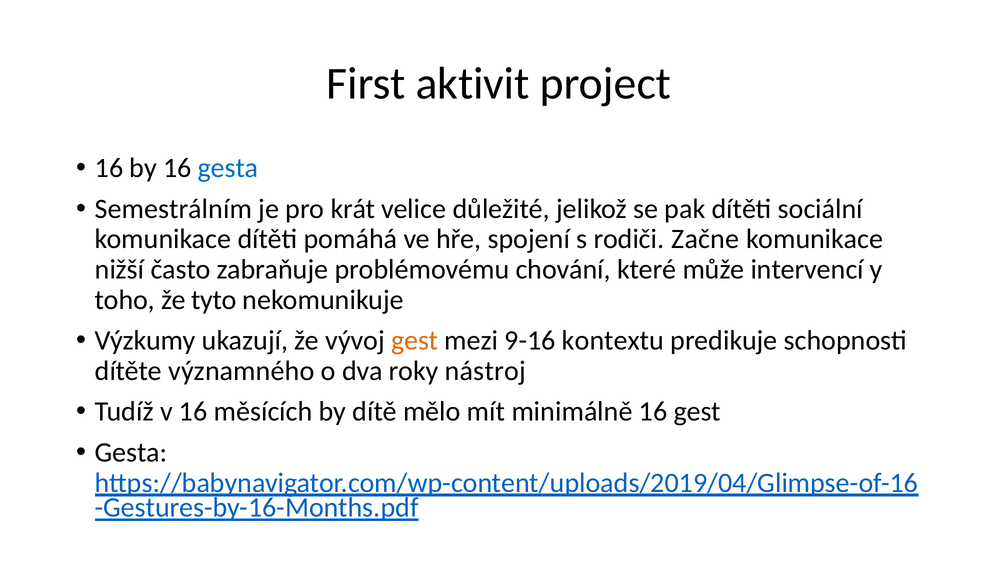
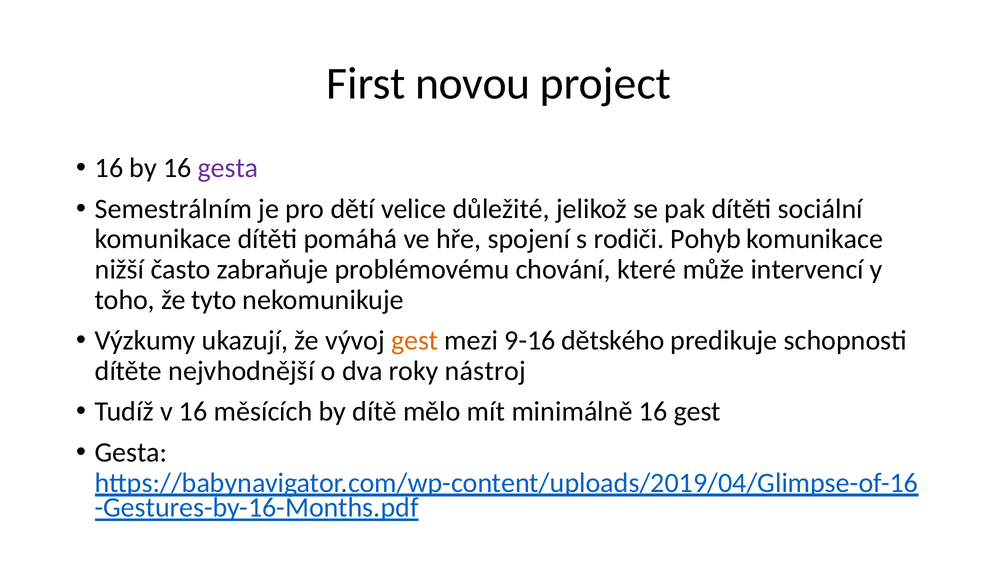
aktivit: aktivit -> novou
gesta at (228, 168) colour: blue -> purple
krát: krát -> dětí
Začne: Začne -> Pohyb
kontextu: kontextu -> dětského
významného: významného -> nejvhodnější
